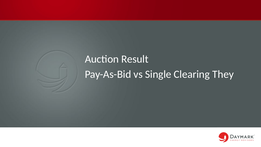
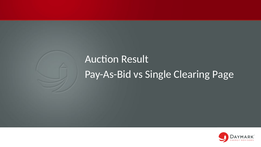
They: They -> Page
